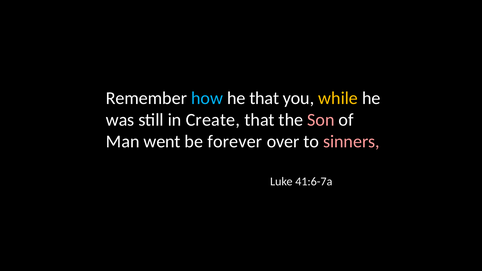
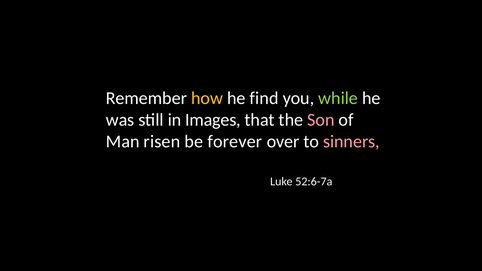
how colour: light blue -> yellow
he that: that -> find
while colour: yellow -> light green
Create: Create -> Images
went: went -> risen
41:6-7a: 41:6-7a -> 52:6-7a
